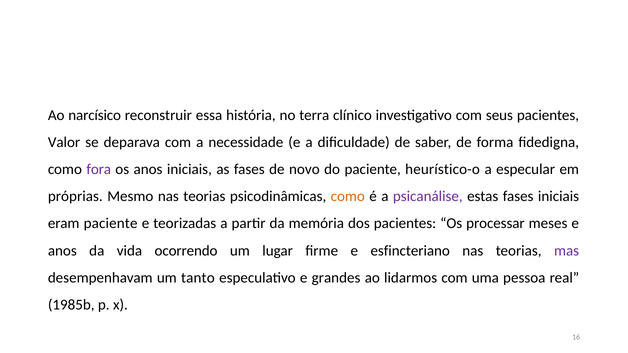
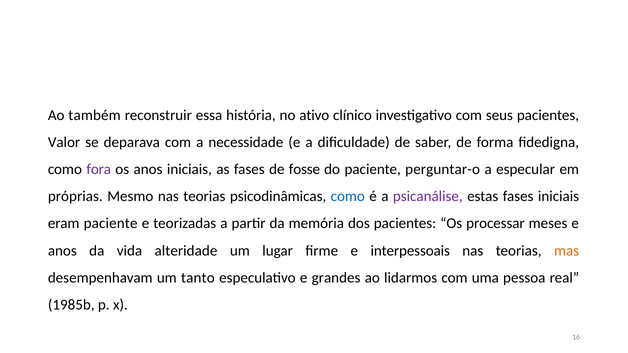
narcísico: narcísico -> também
terra: terra -> ativo
novo: novo -> fosse
heurístico-o: heurístico-o -> perguntar-o
como at (348, 197) colour: orange -> blue
ocorrendo: ocorrendo -> alteridade
esfincteriano: esfincteriano -> interpessoais
mas colour: purple -> orange
